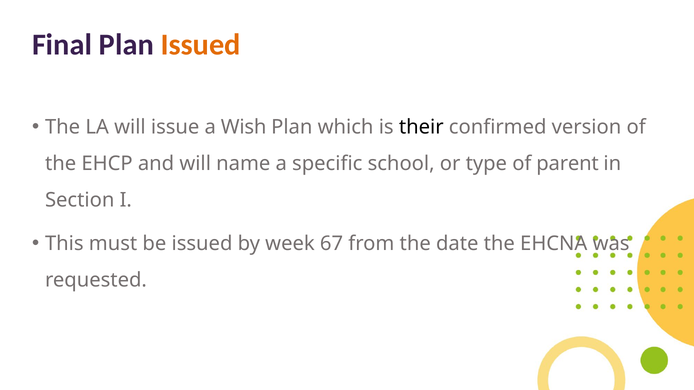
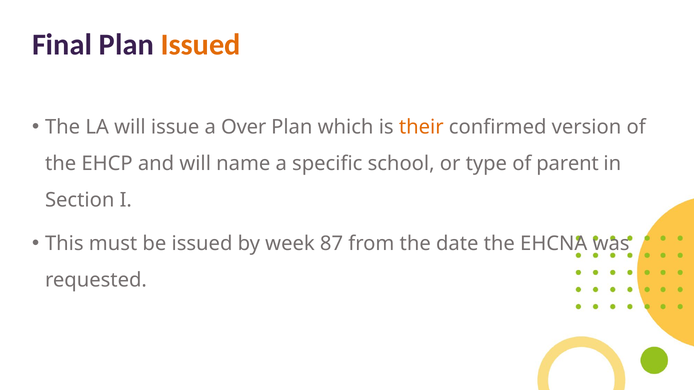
Wish: Wish -> Over
their colour: black -> orange
67: 67 -> 87
